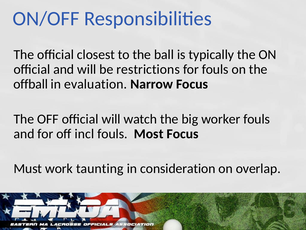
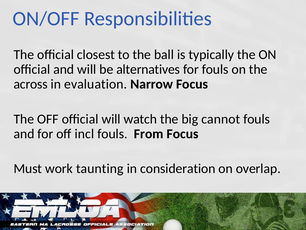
restrictions: restrictions -> alternatives
offball: offball -> across
worker: worker -> cannot
Most: Most -> From
